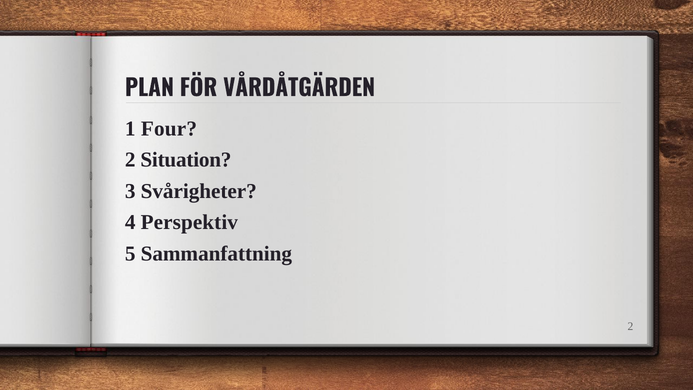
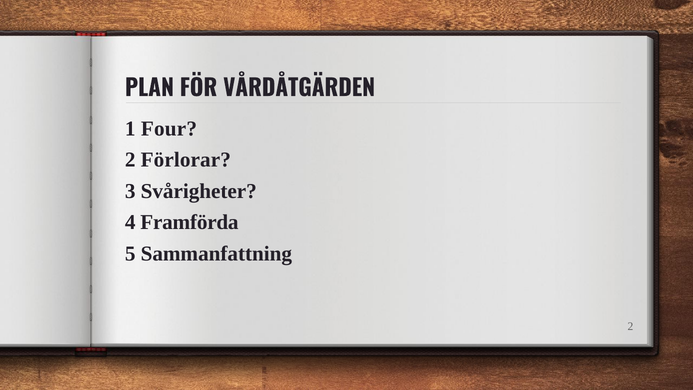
Situation: Situation -> Förlorar
Perspektiv: Perspektiv -> Framförda
